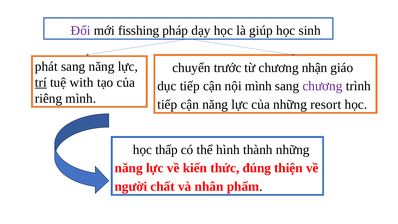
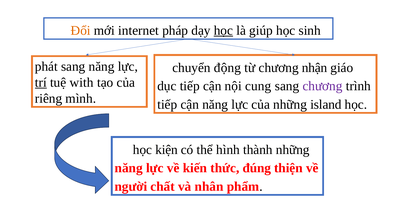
Đổi colour: purple -> orange
fisshing: fisshing -> internet
học at (223, 30) underline: none -> present
trước: trước -> động
nội mình: mình -> cung
resort: resort -> island
thấp: thấp -> kiện
